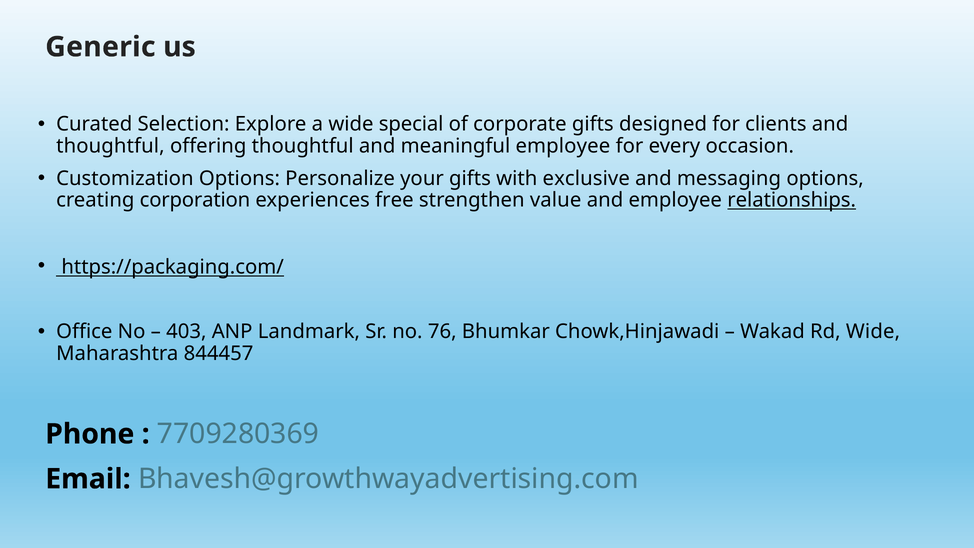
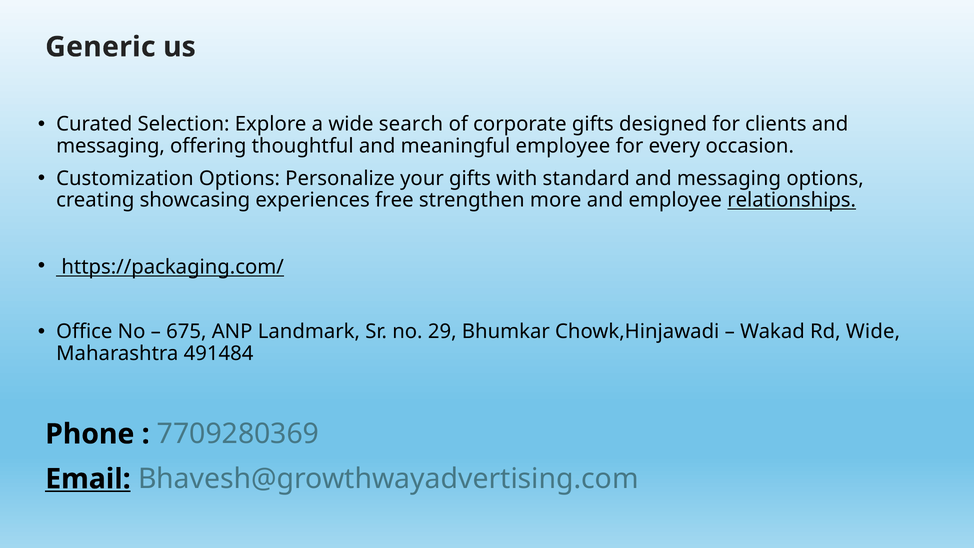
special: special -> search
thoughtful at (110, 146): thoughtful -> messaging
exclusive: exclusive -> standard
corporation: corporation -> showcasing
value: value -> more
403: 403 -> 675
76: 76 -> 29
844457: 844457 -> 491484
Email underline: none -> present
